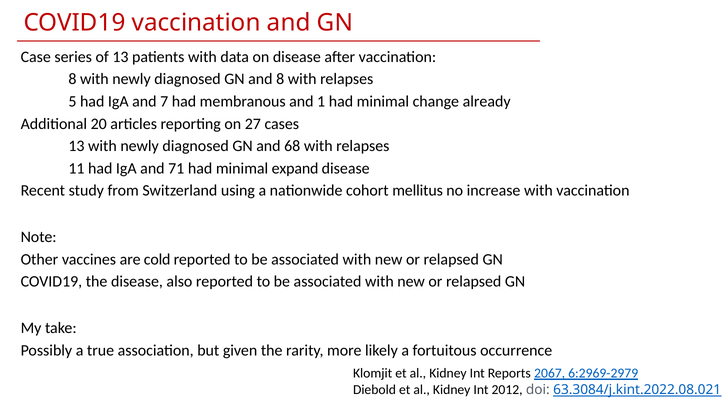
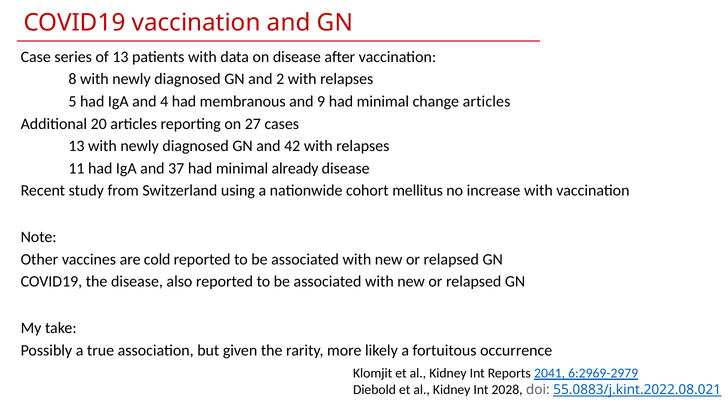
and 8: 8 -> 2
7: 7 -> 4
1: 1 -> 9
change already: already -> articles
68: 68 -> 42
71: 71 -> 37
expand: expand -> already
2067: 2067 -> 2041
2012: 2012 -> 2028
63.3084/j.kint.2022.08.021: 63.3084/j.kint.2022.08.021 -> 55.0883/j.kint.2022.08.021
